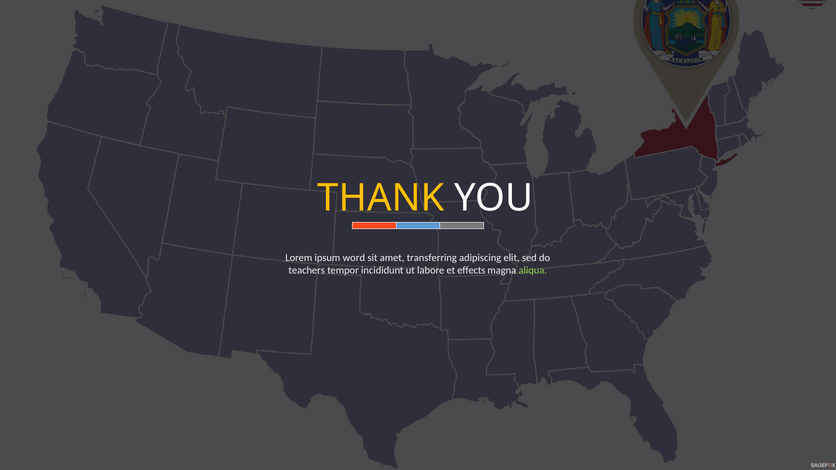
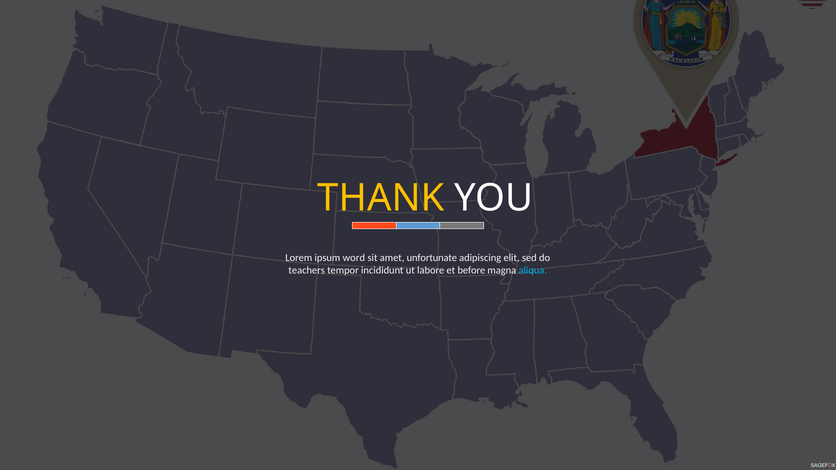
transferring: transferring -> unfortunate
effects: effects -> before
aliqua colour: light green -> light blue
